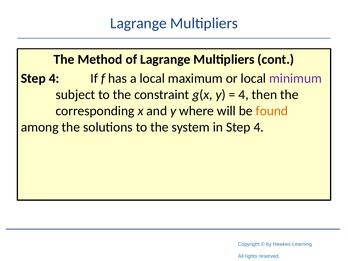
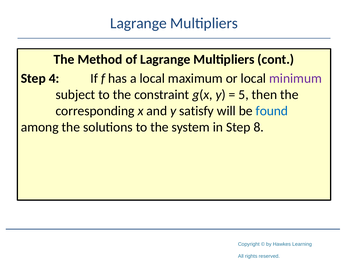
4 at (244, 95): 4 -> 5
where: where -> satisfy
found colour: orange -> blue
in Step 4: 4 -> 8
